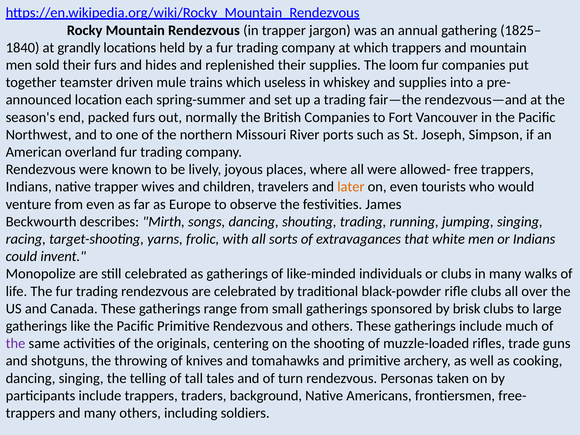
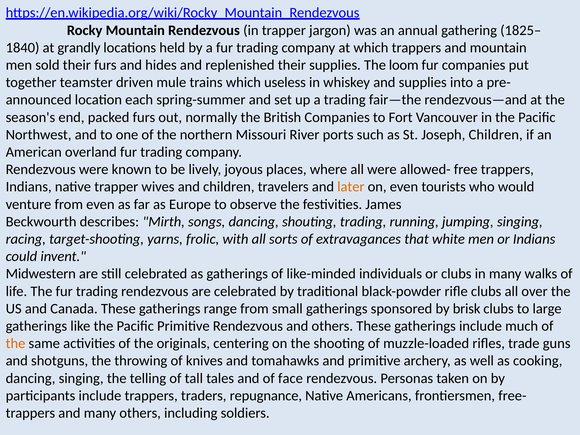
Joseph Simpson: Simpson -> Children
Monopolize: Monopolize -> Midwestern
the at (16, 343) colour: purple -> orange
turn: turn -> face
background: background -> repugnance
